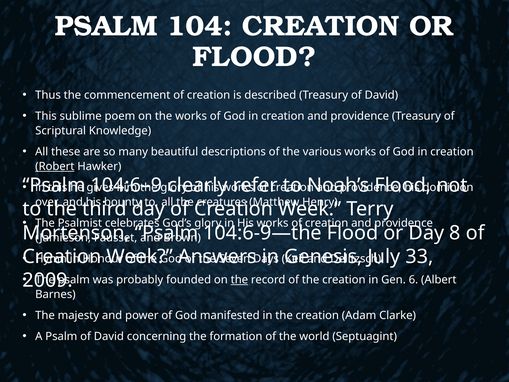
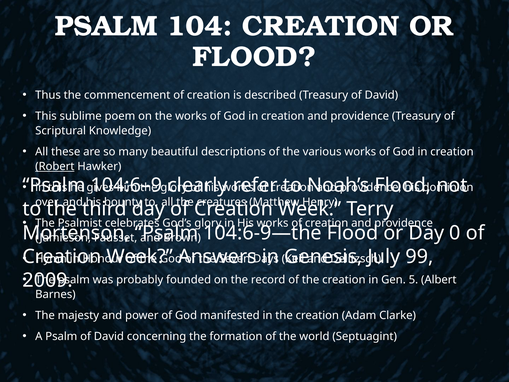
8: 8 -> 0
33: 33 -> 99
the at (239, 280) underline: present -> none
6: 6 -> 5
